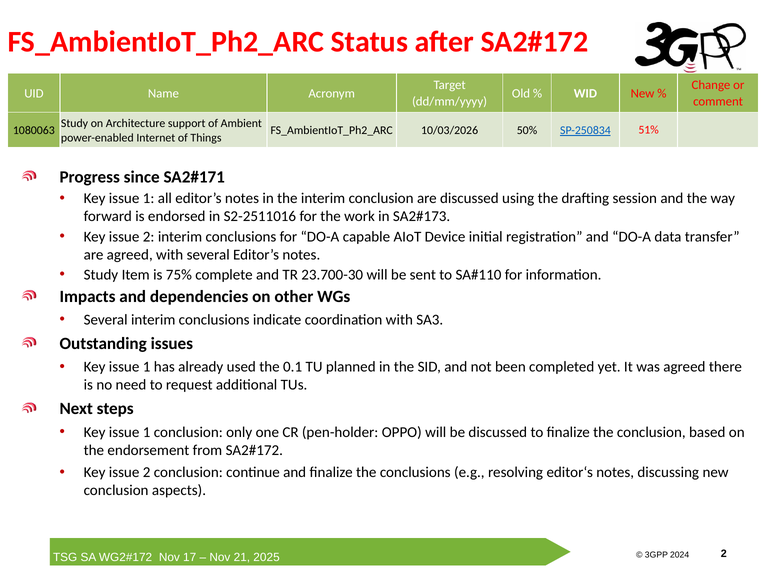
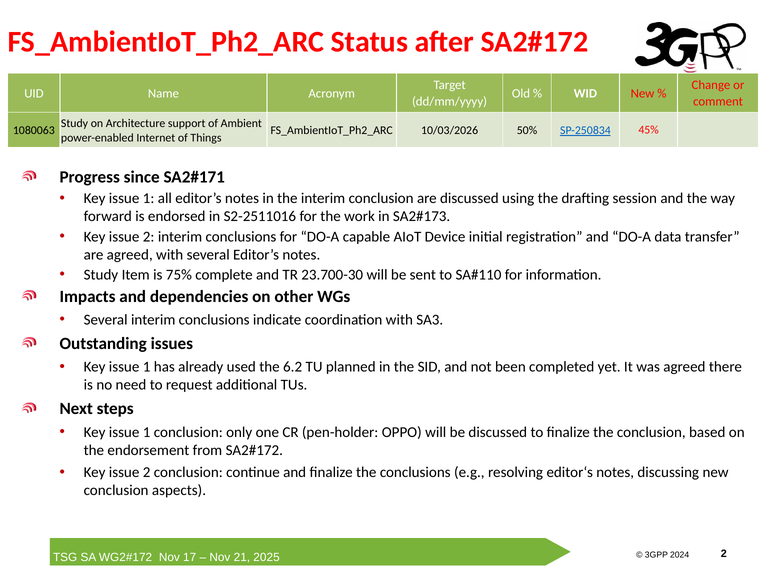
51%: 51% -> 45%
0.1: 0.1 -> 6.2
